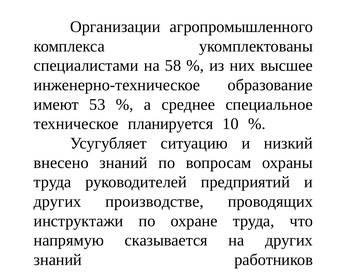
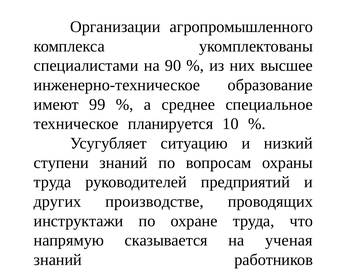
58: 58 -> 90
53: 53 -> 99
внесено: внесено -> ступени
на других: других -> ученая
